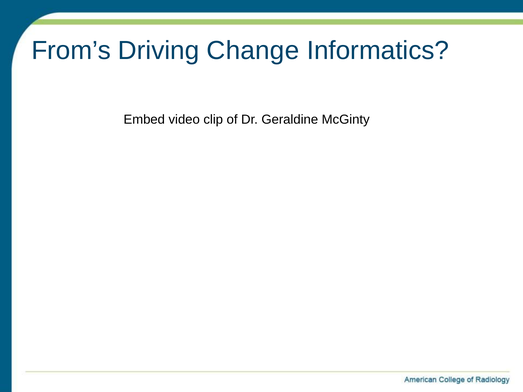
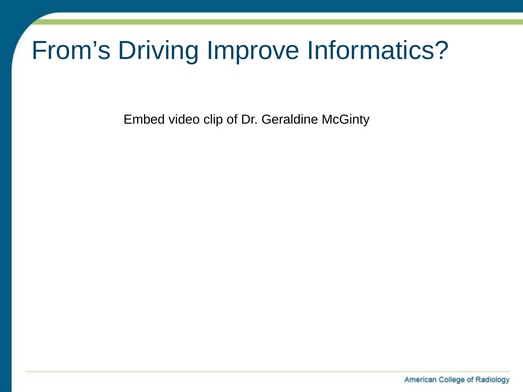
Change: Change -> Improve
